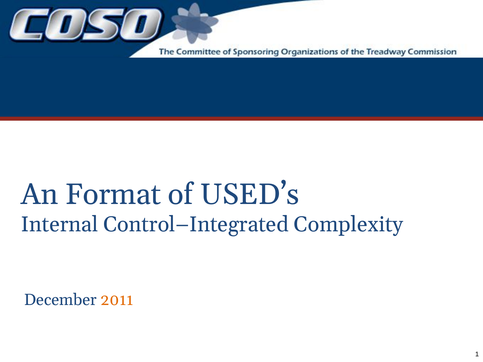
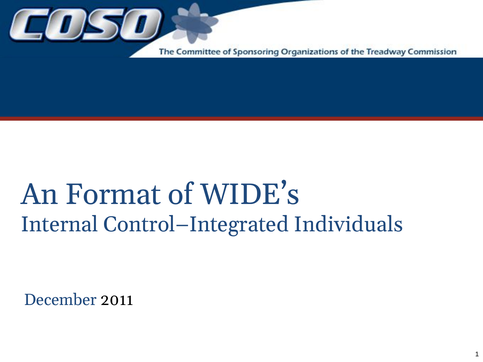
USED’s: USED’s -> WIDE’s
Complexity: Complexity -> Individuals
2011 colour: orange -> black
